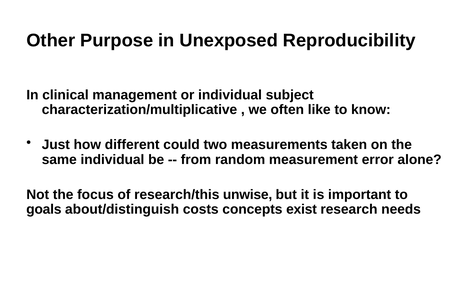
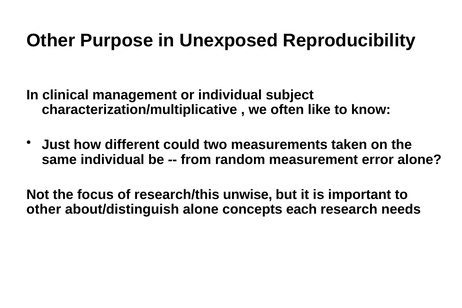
goals at (44, 209): goals -> other
about/distinguish costs: costs -> alone
exist: exist -> each
